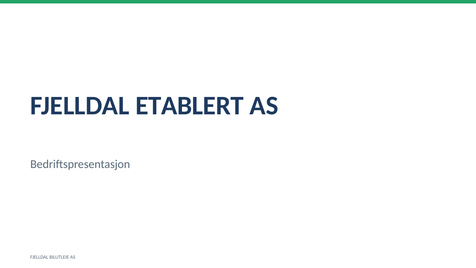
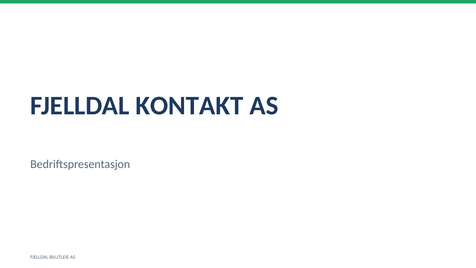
ETABLERT: ETABLERT -> KONTAKT
